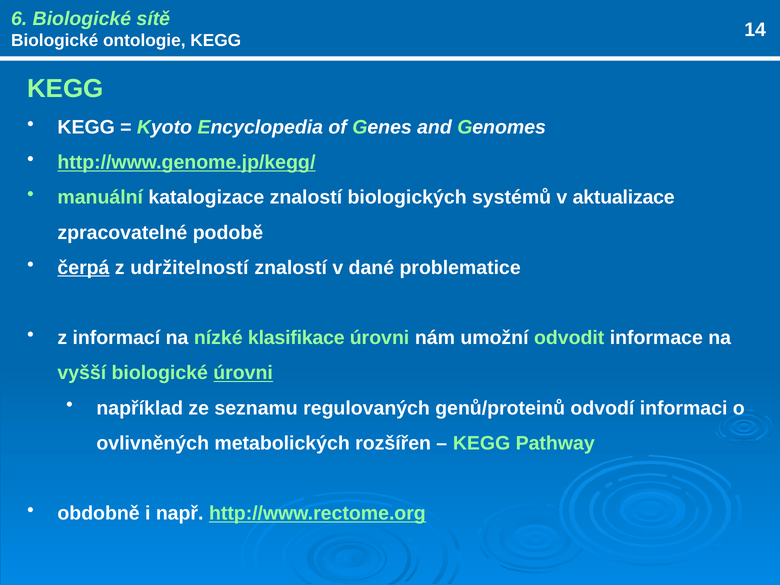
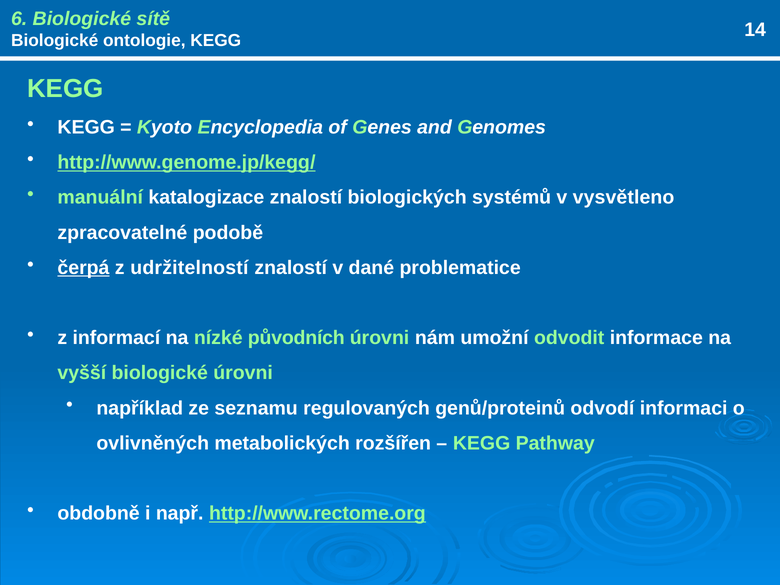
aktualizace: aktualizace -> vysvětleno
klasifikace: klasifikace -> původních
úrovni at (243, 373) underline: present -> none
